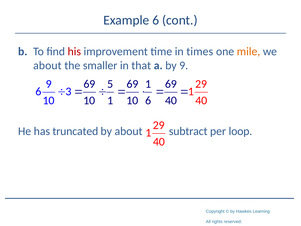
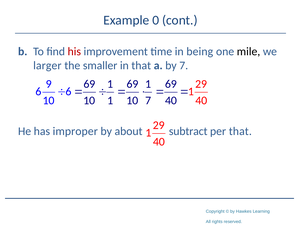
Example 6: 6 -> 0
times: times -> being
mile colour: orange -> black
about at (47, 66): about -> larger
by 9: 9 -> 7
5 at (110, 84): 5 -> 1
3 at (68, 91): 3 -> 6
6 at (148, 100): 6 -> 7
truncated: truncated -> improper
per loop: loop -> that
